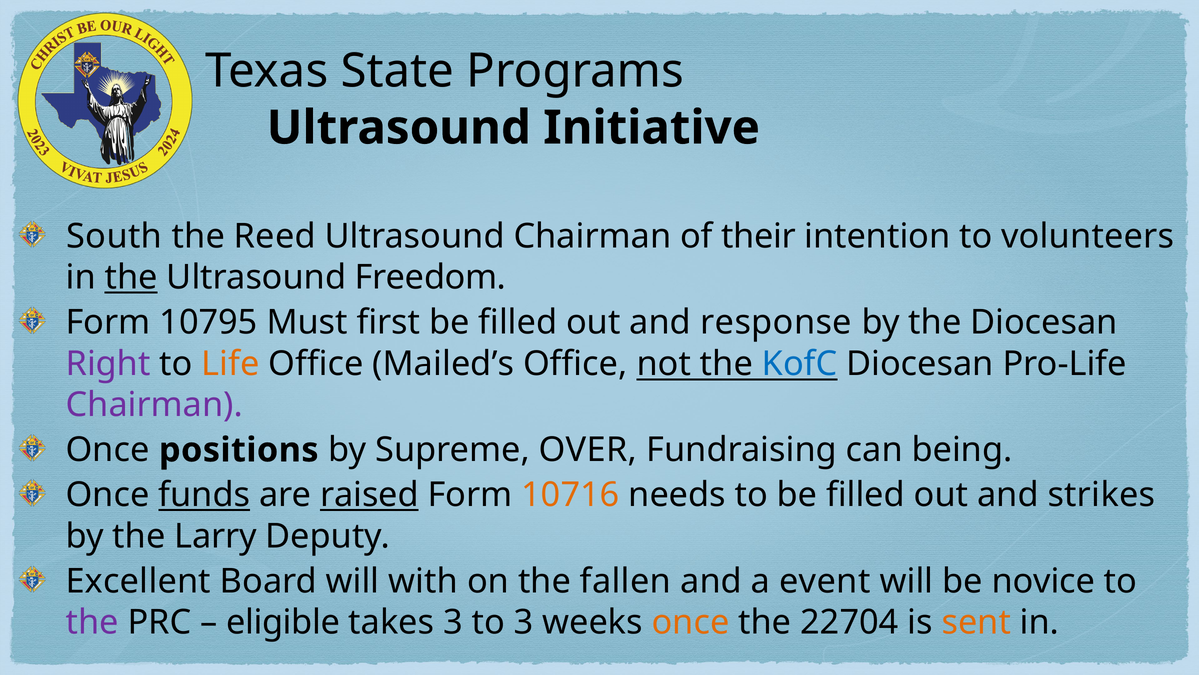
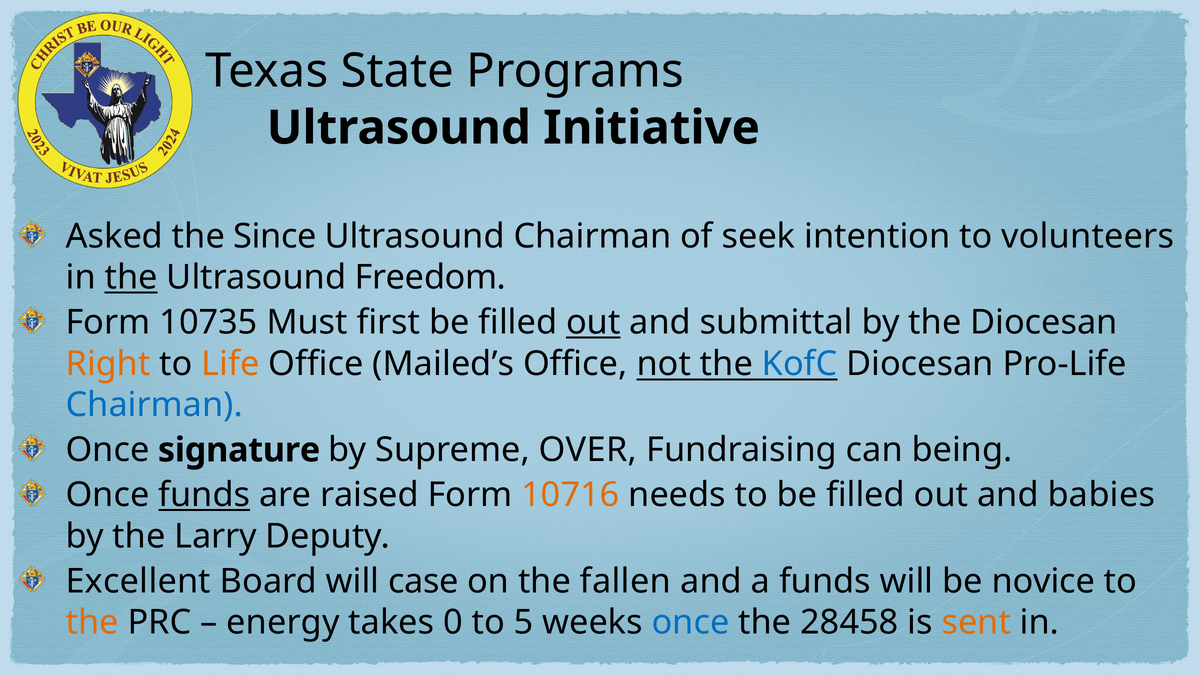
South: South -> Asked
Reed: Reed -> Since
their: their -> seek
10795: 10795 -> 10735
out at (593, 322) underline: none -> present
response: response -> submittal
Right colour: purple -> orange
Chairman at (154, 405) colour: purple -> blue
positions: positions -> signature
raised underline: present -> none
strikes: strikes -> babies
with: with -> case
a event: event -> funds
the at (92, 622) colour: purple -> orange
eligible: eligible -> energy
takes 3: 3 -> 0
to 3: 3 -> 5
once at (691, 622) colour: orange -> blue
22704: 22704 -> 28458
